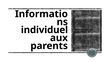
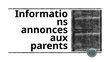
individuel: individuel -> annonces
